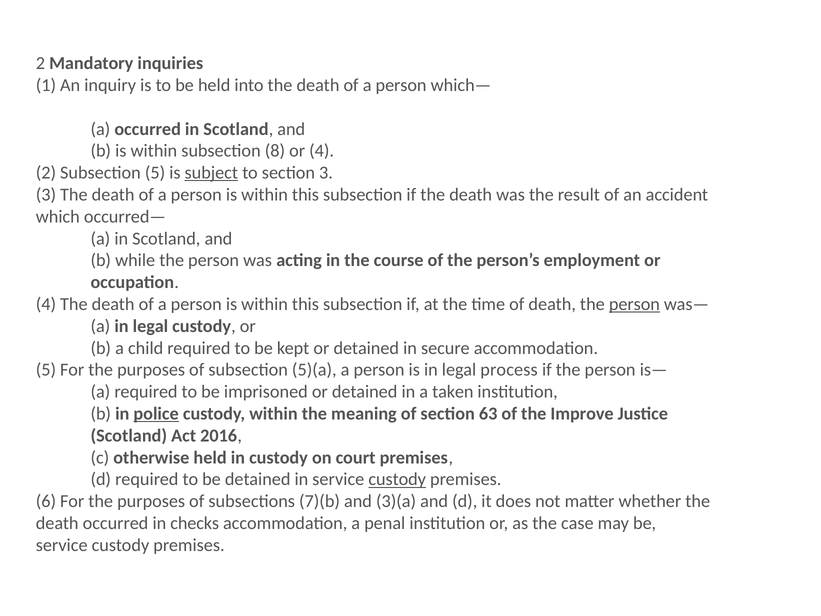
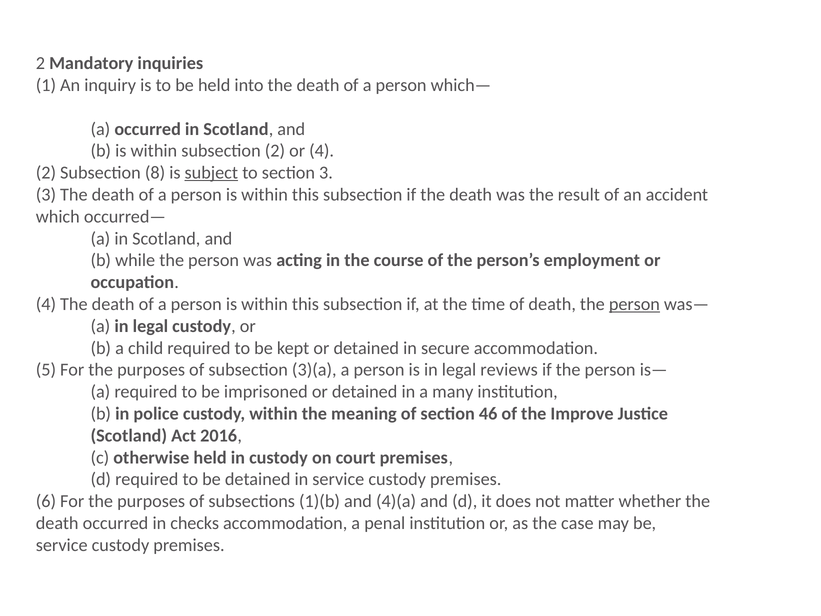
subsection 8: 8 -> 2
Subsection 5: 5 -> 8
5)(a: 5)(a -> 3)(a
process: process -> reviews
taken: taken -> many
police underline: present -> none
63: 63 -> 46
custody at (397, 479) underline: present -> none
7)(b: 7)(b -> 1)(b
3)(a: 3)(a -> 4)(a
